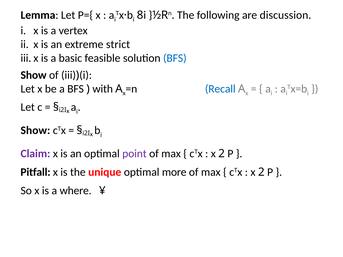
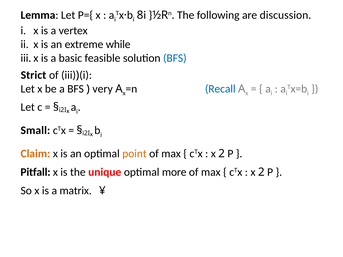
strict: strict -> while
Show at (34, 75): Show -> Strict
with: with -> very
Show at (35, 131): Show -> Small
Claim colour: purple -> orange
point colour: purple -> orange
where: where -> matrix
